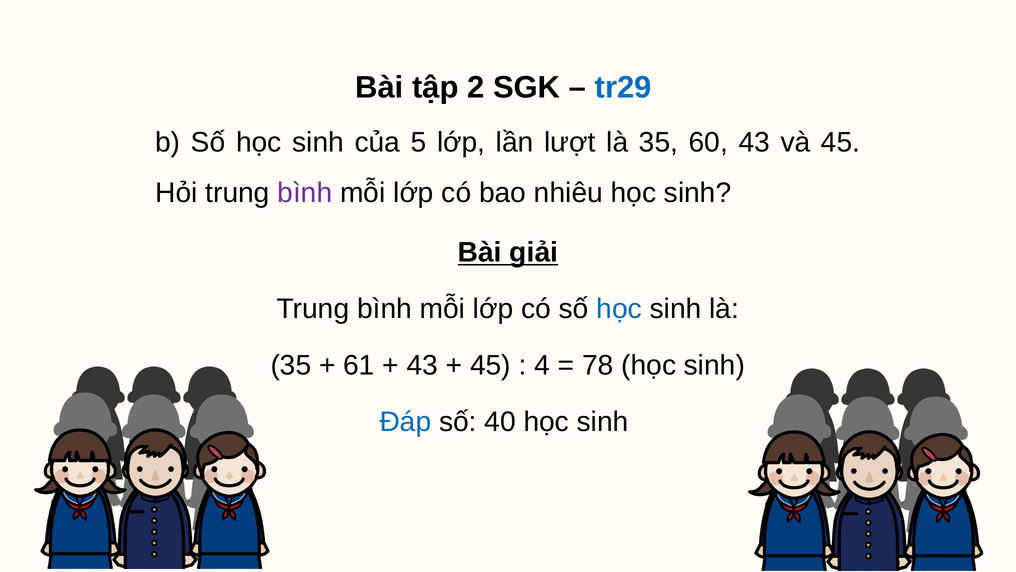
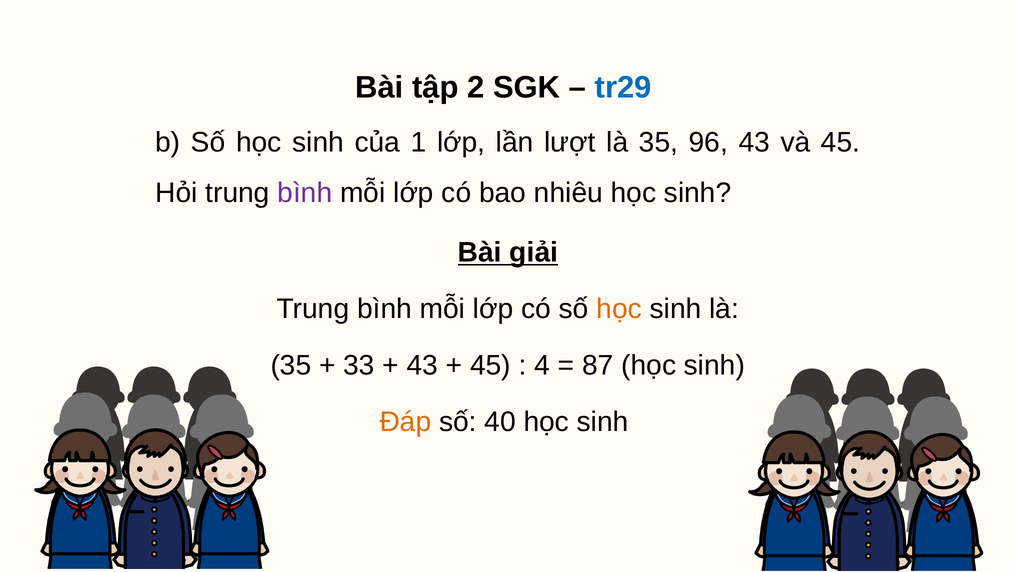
5: 5 -> 1
60: 60 -> 96
học at (619, 309) colour: blue -> orange
61: 61 -> 33
78: 78 -> 87
Đáp colour: blue -> orange
